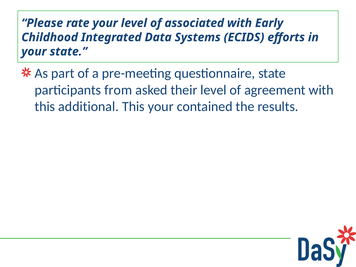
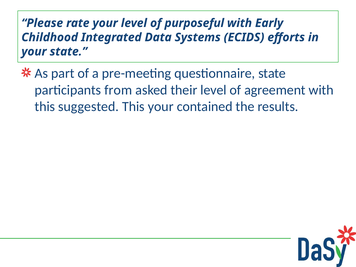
associated: associated -> purposeful
additional: additional -> suggested
